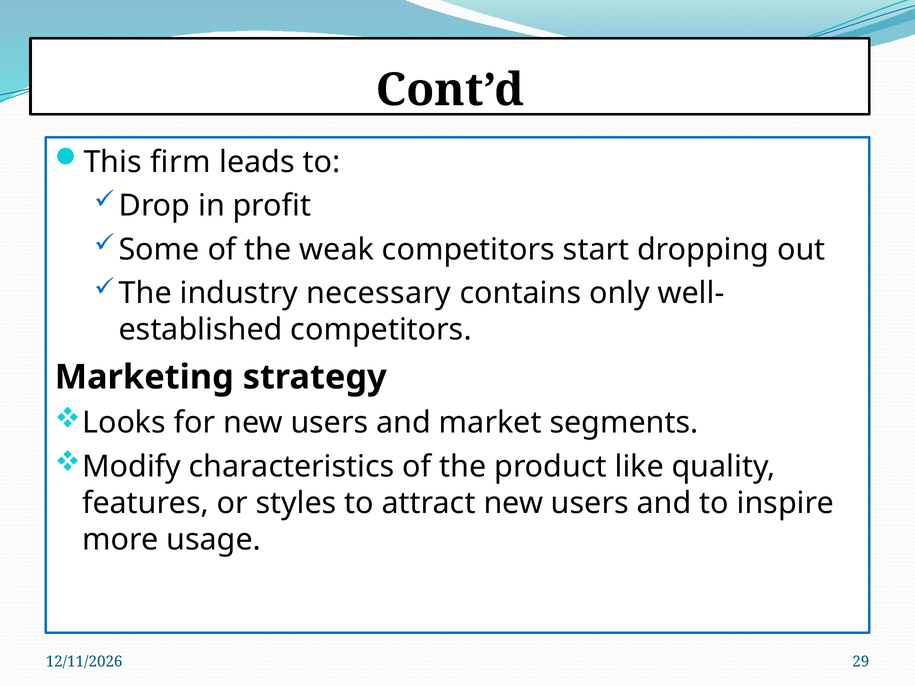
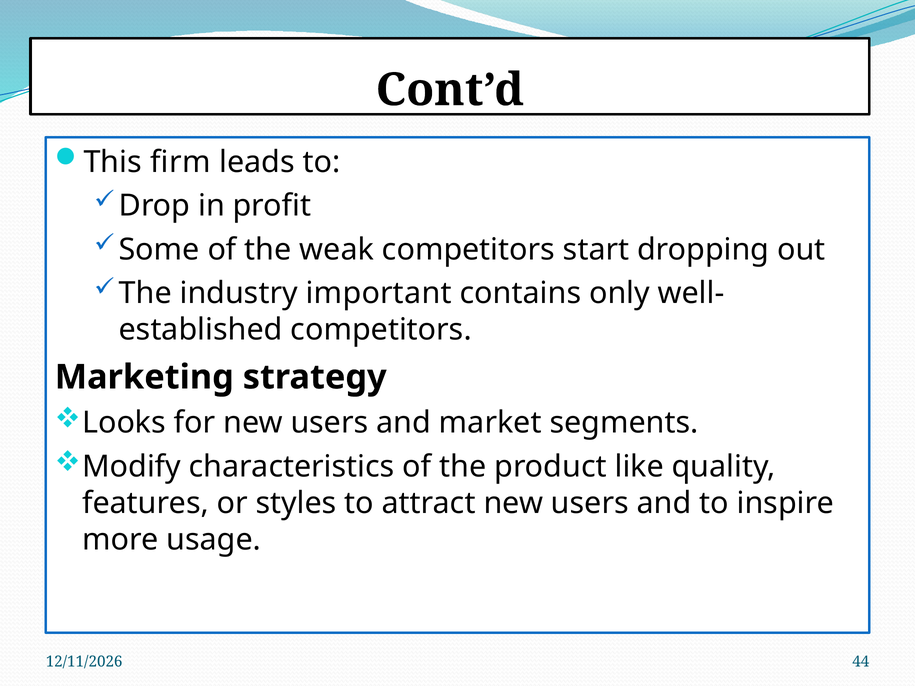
necessary: necessary -> important
29: 29 -> 44
